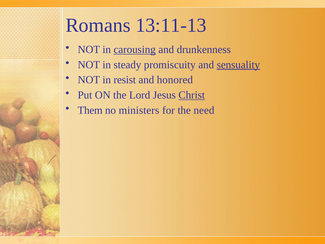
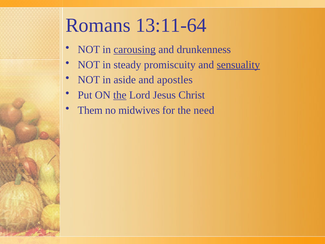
13:11-13: 13:11-13 -> 13:11-64
resist: resist -> aside
honored: honored -> apostles
the at (120, 95) underline: none -> present
Christ underline: present -> none
ministers: ministers -> midwives
